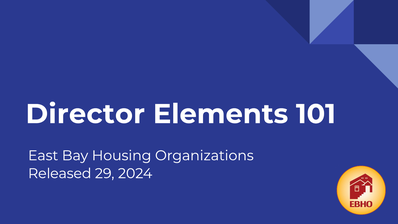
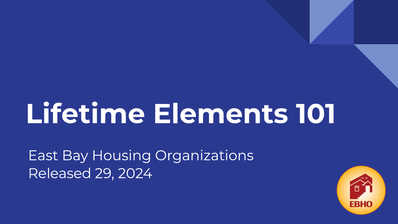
Director: Director -> Lifetime
